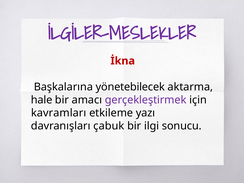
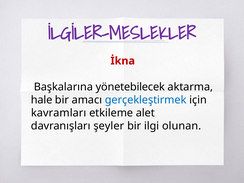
gerçekleştirmek colour: purple -> blue
yazı: yazı -> alet
çabuk: çabuk -> şeyler
sonucu: sonucu -> olunan
